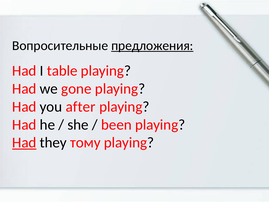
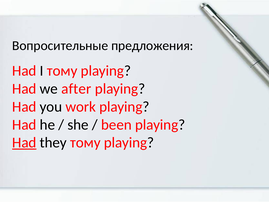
предложения underline: present -> none
I table: table -> тому
gone: gone -> after
after: after -> work
